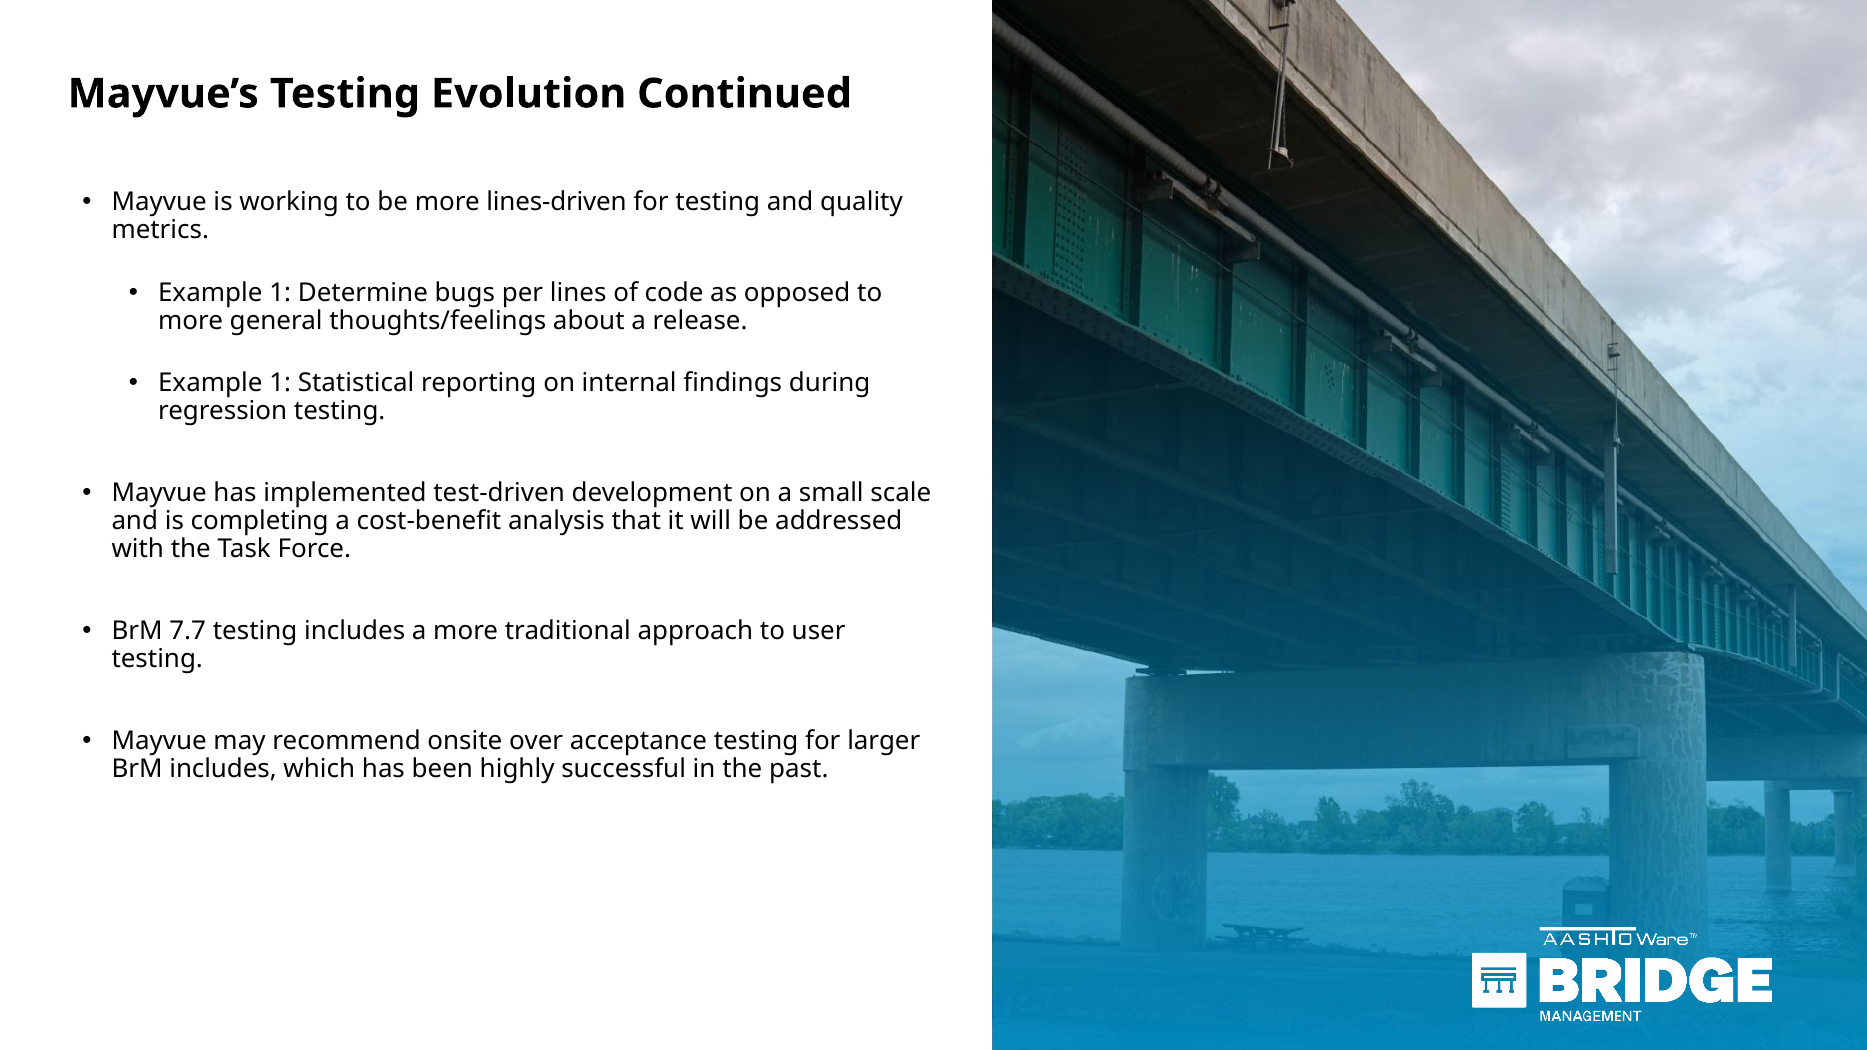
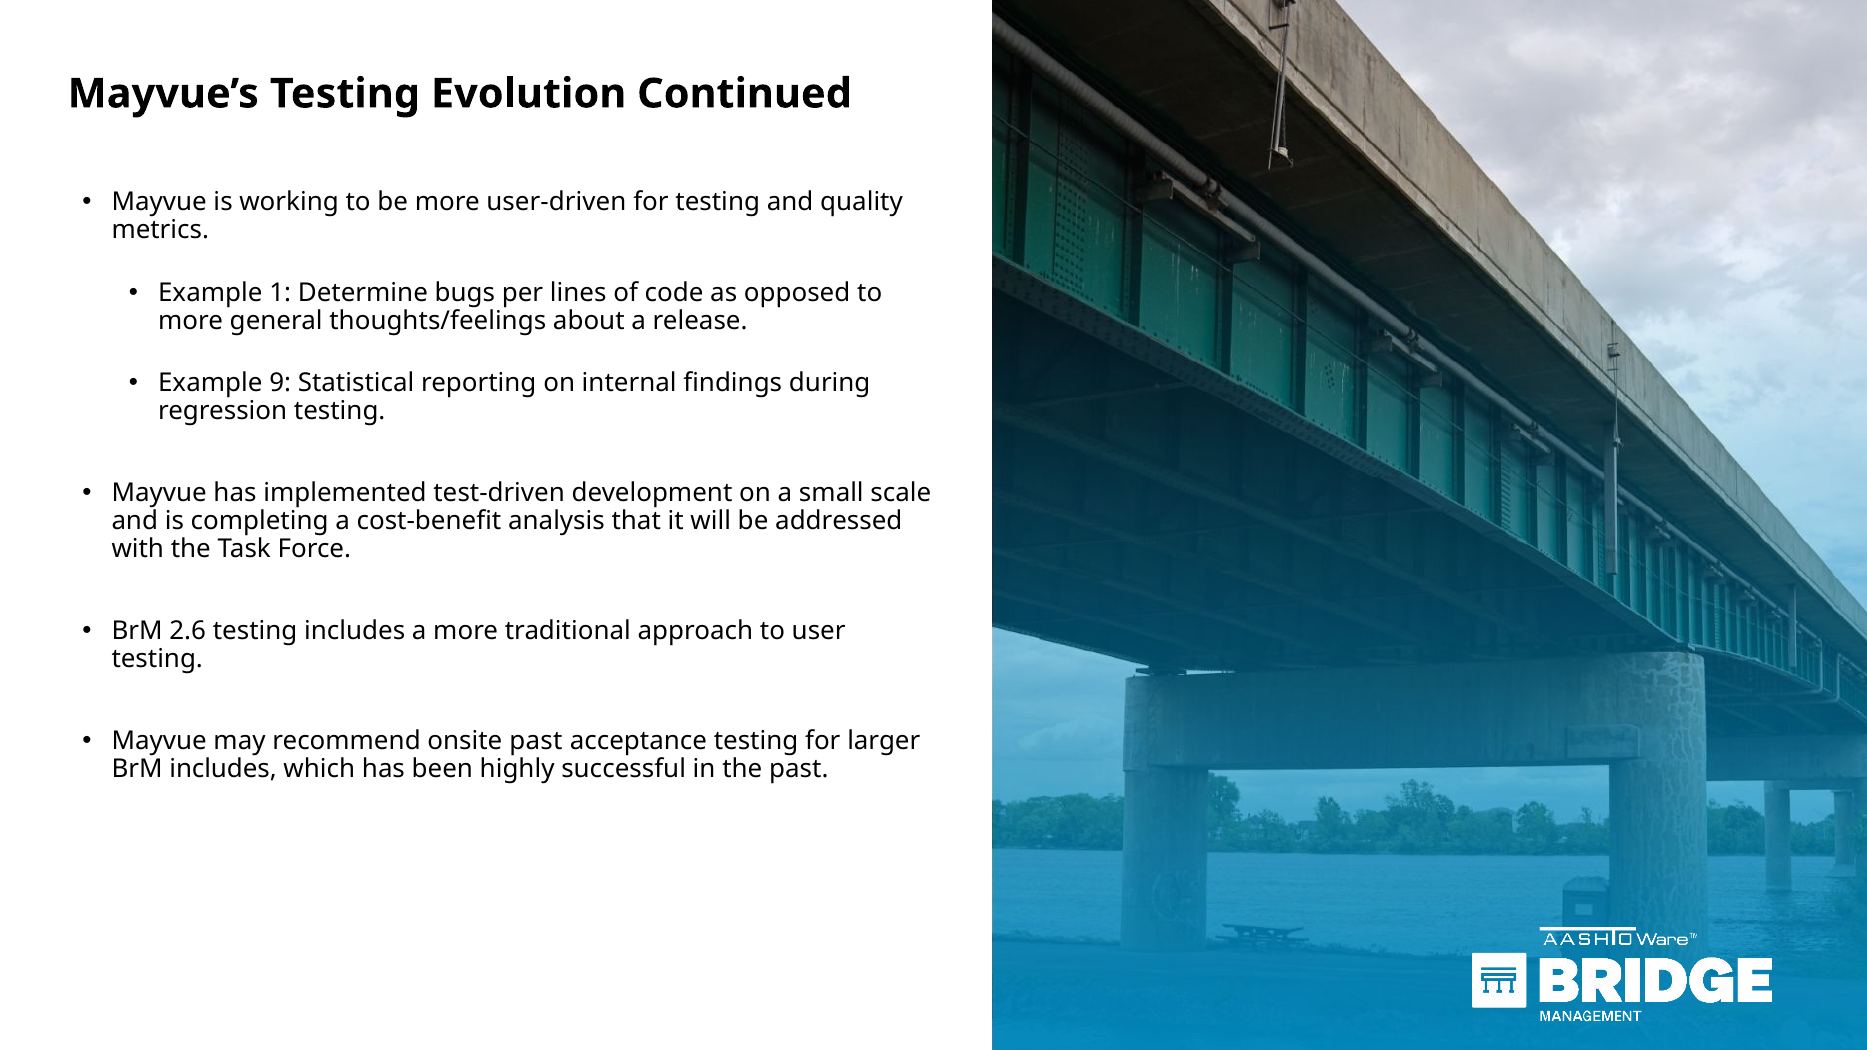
lines-driven: lines-driven -> user-driven
1 at (280, 383): 1 -> 9
7.7: 7.7 -> 2.6
onsite over: over -> past
